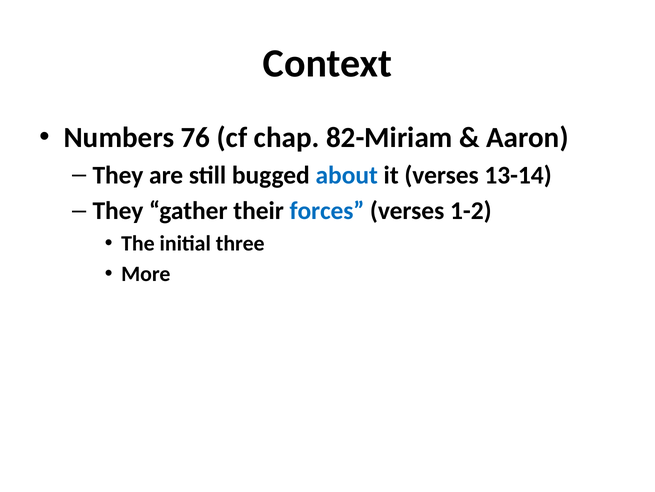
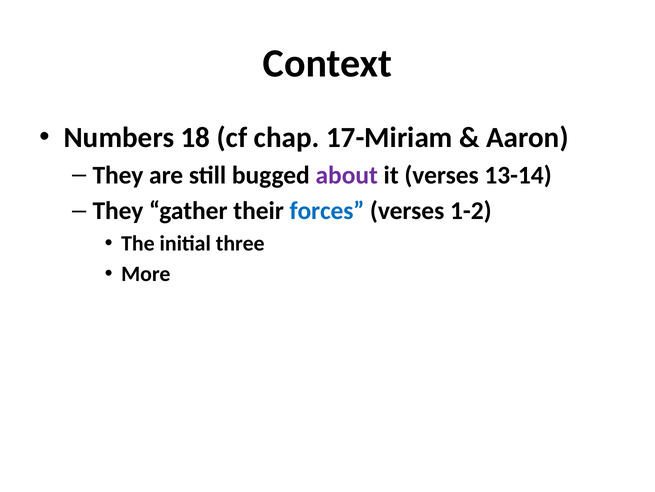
76: 76 -> 18
82-Miriam: 82-Miriam -> 17-Miriam
about colour: blue -> purple
